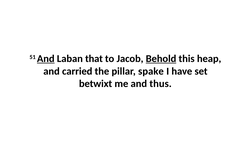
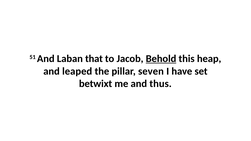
And at (46, 59) underline: present -> none
carried: carried -> leaped
spake: spake -> seven
